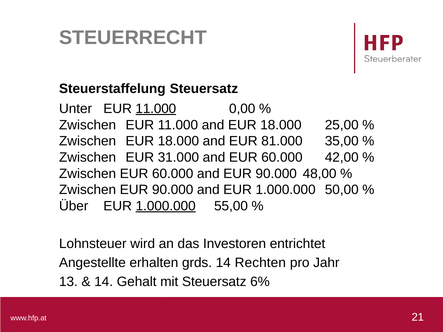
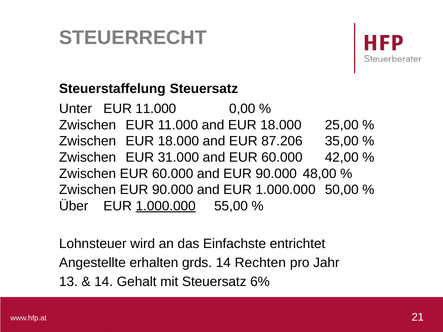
11.000 at (156, 109) underline: present -> none
81.000: 81.000 -> 87.206
Investoren: Investoren -> Einfachste
